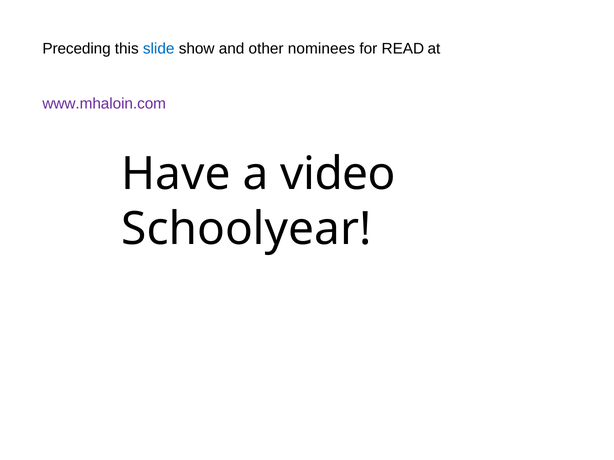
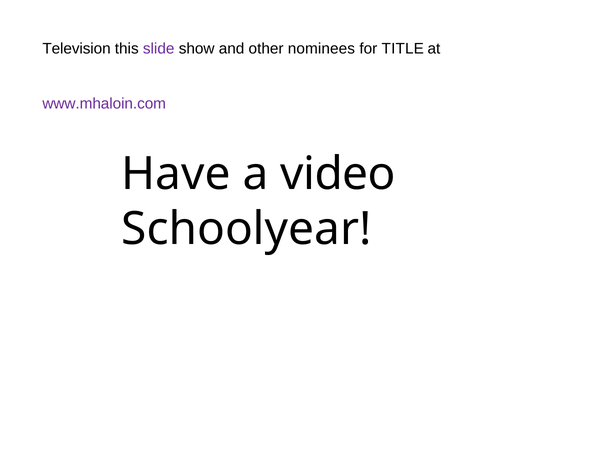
Preceding: Preceding -> Television
slide colour: blue -> purple
READ: READ -> TITLE
